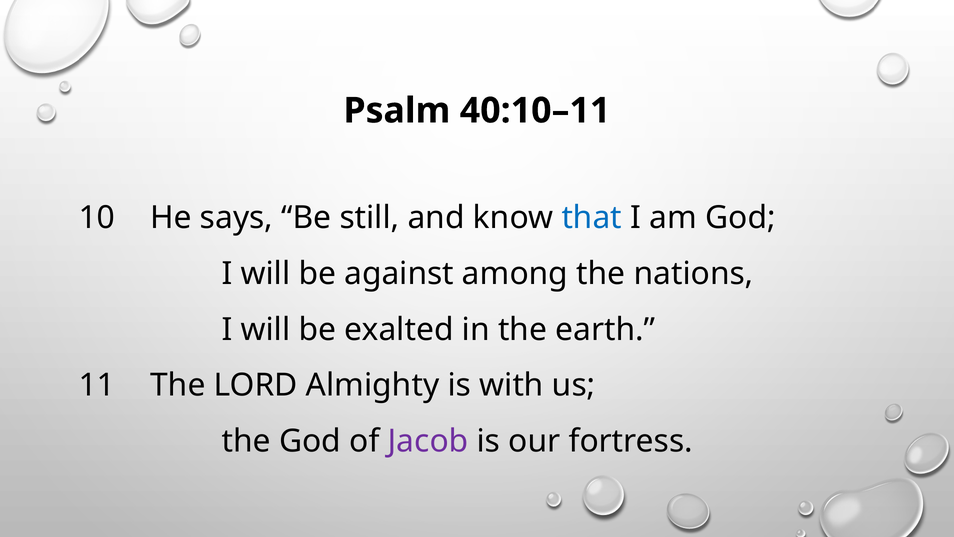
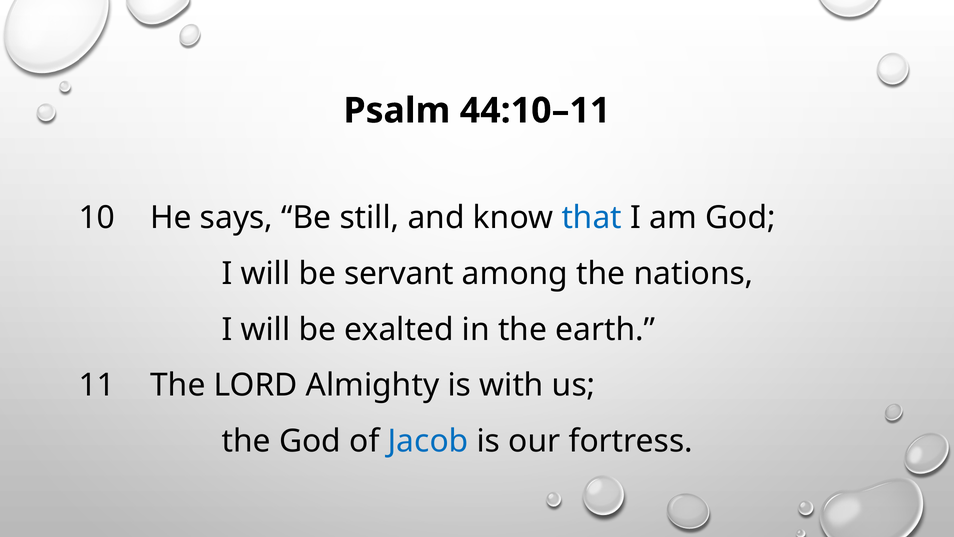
40:10–11: 40:10–11 -> 44:10–11
against: against -> servant
Jacob colour: purple -> blue
